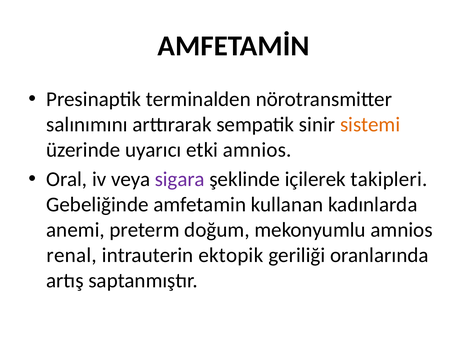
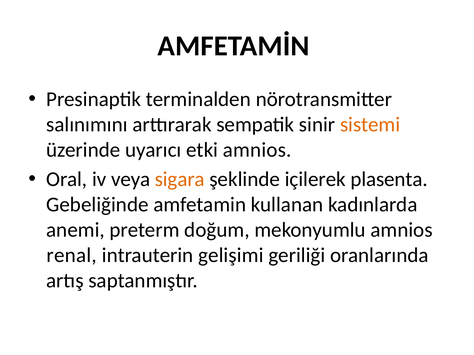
sigara colour: purple -> orange
takipleri: takipleri -> plasenta
ektopik: ektopik -> gelişimi
